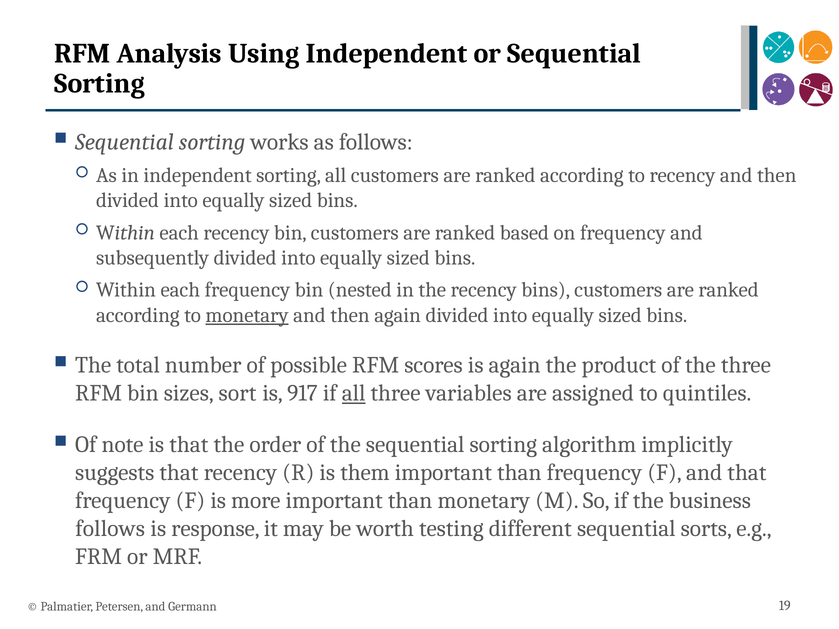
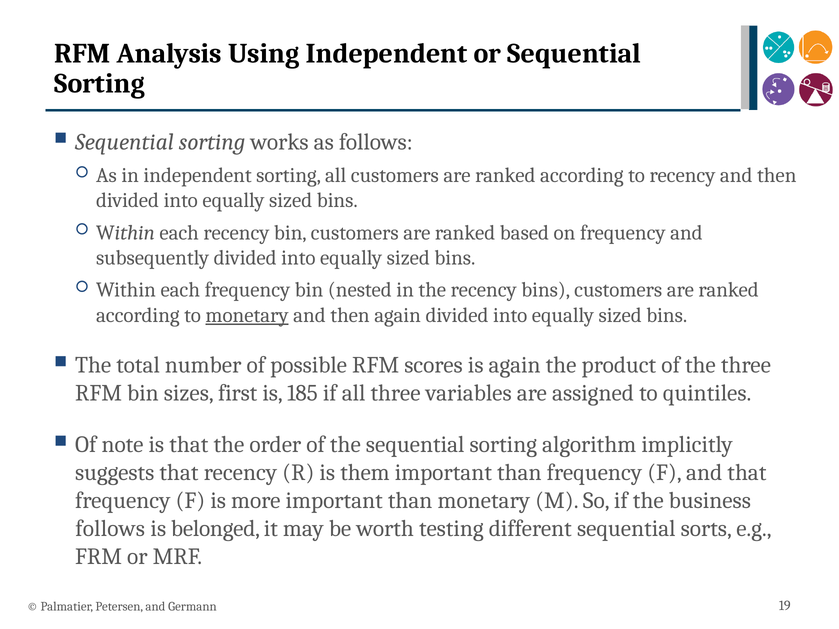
sort: sort -> first
917: 917 -> 185
all at (354, 393) underline: present -> none
response: response -> belonged
